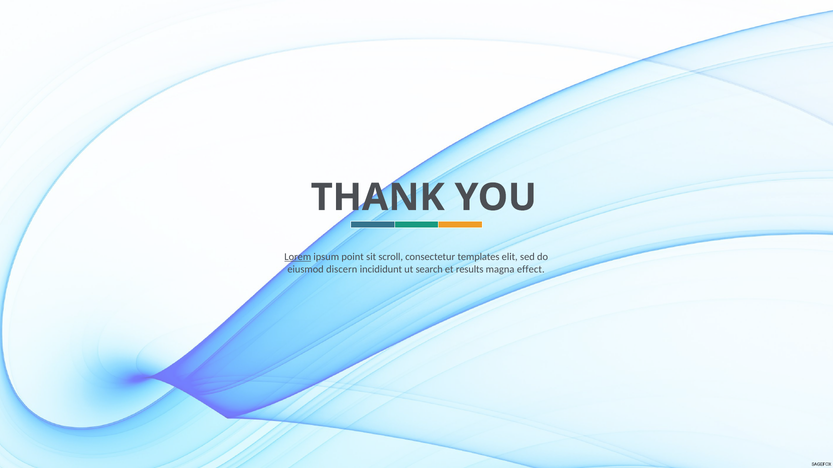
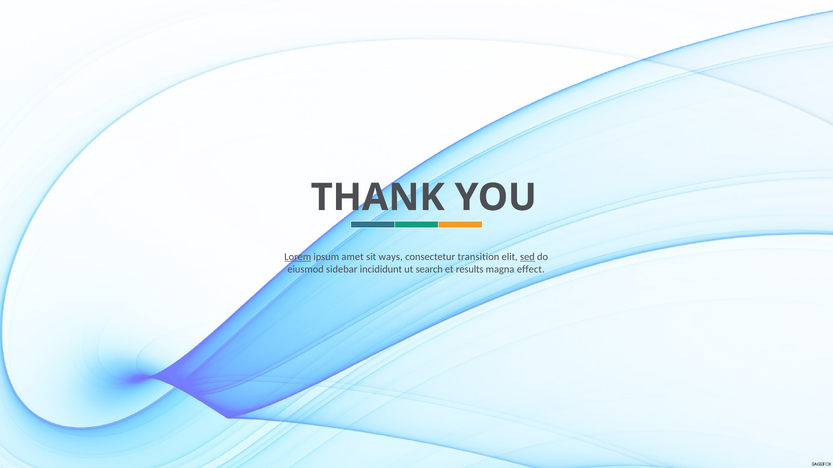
point: point -> amet
scroll: scroll -> ways
templates: templates -> transition
sed underline: none -> present
discern: discern -> sidebar
